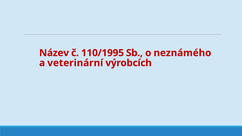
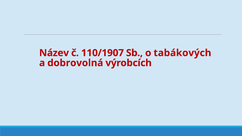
110/1995: 110/1995 -> 110/1907
neznámého: neznámého -> tabákových
veterinární: veterinární -> dobrovolná
